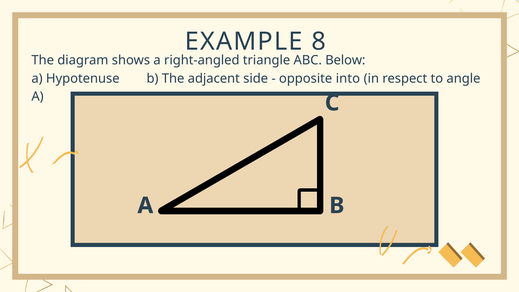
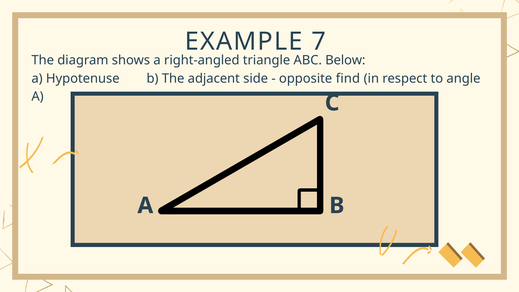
8: 8 -> 7
into: into -> find
